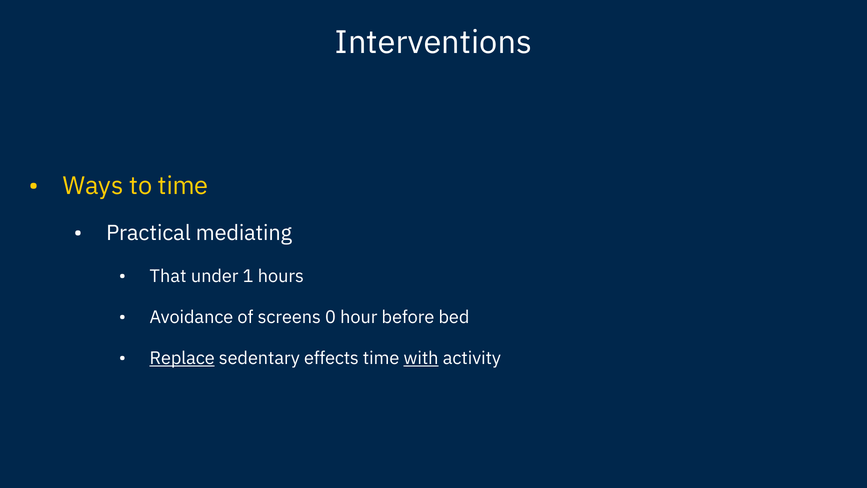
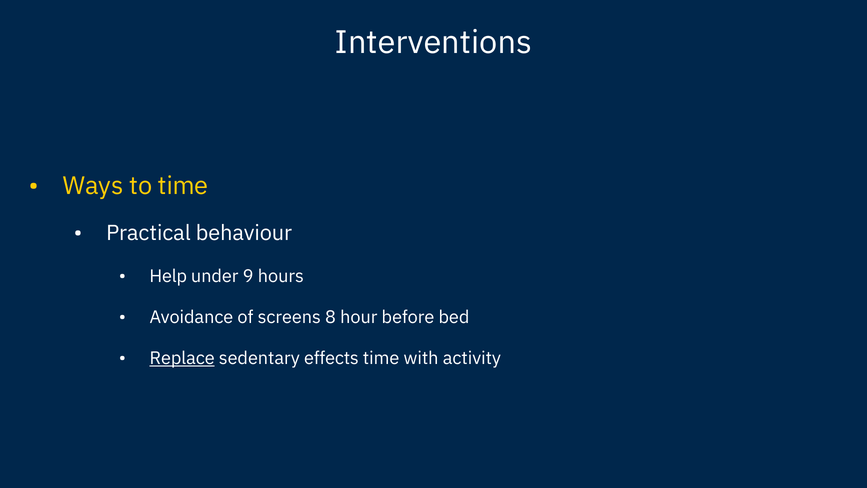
mediating: mediating -> behaviour
That: That -> Help
1: 1 -> 9
0: 0 -> 8
with underline: present -> none
